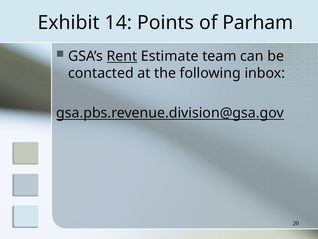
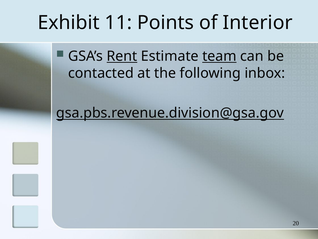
14: 14 -> 11
Parham: Parham -> Interior
team underline: none -> present
